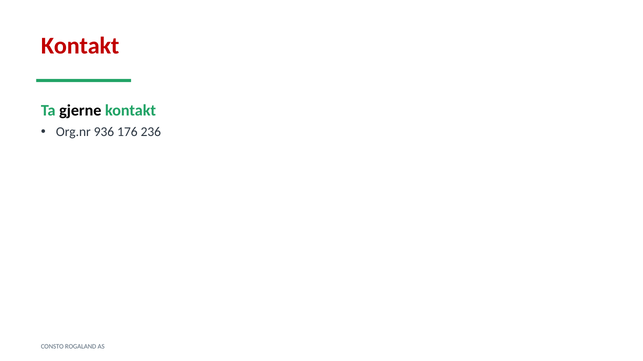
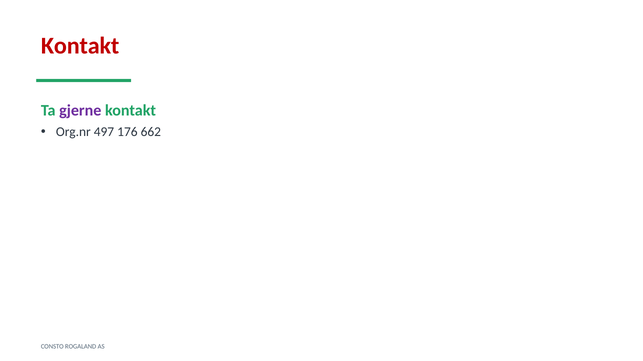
gjerne colour: black -> purple
936: 936 -> 497
236: 236 -> 662
